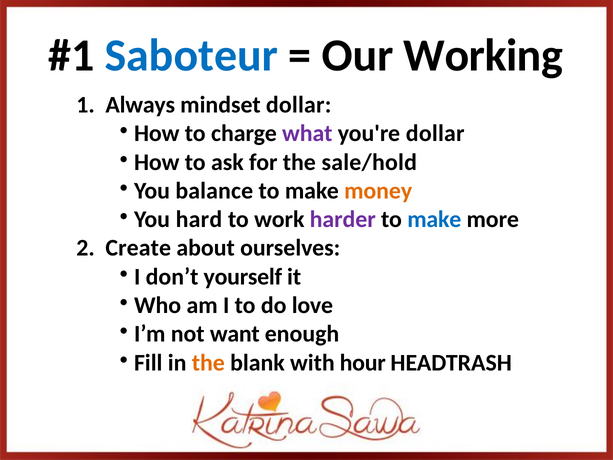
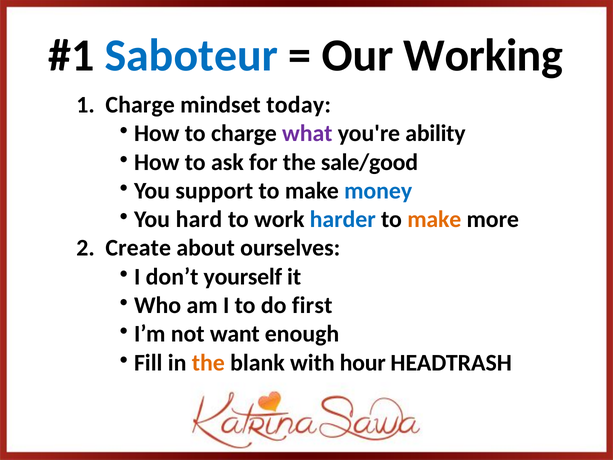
1 Always: Always -> Charge
mindset dollar: dollar -> today
you're dollar: dollar -> ability
sale/hold: sale/hold -> sale/good
balance: balance -> support
money colour: orange -> blue
harder colour: purple -> blue
make at (434, 219) colour: blue -> orange
love: love -> first
